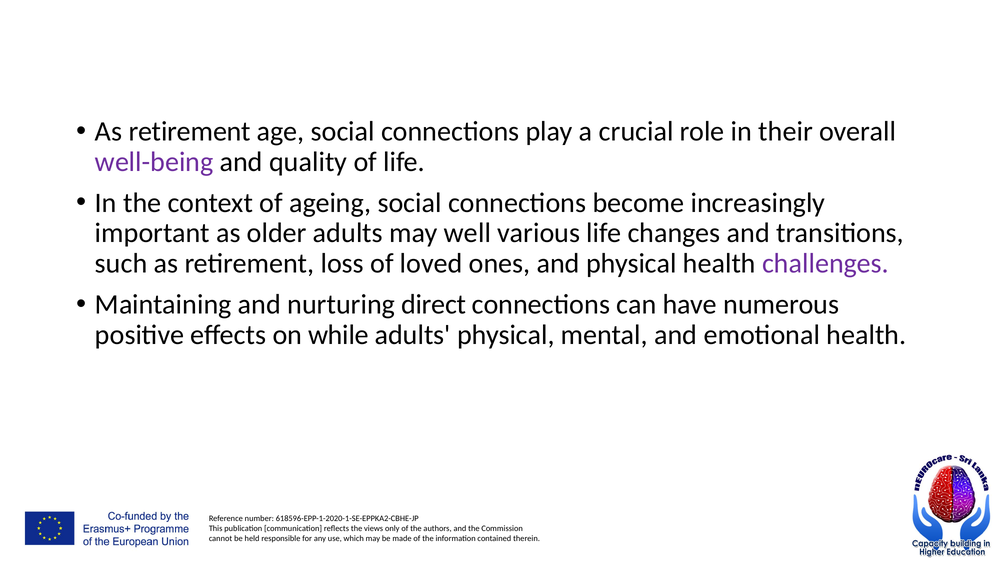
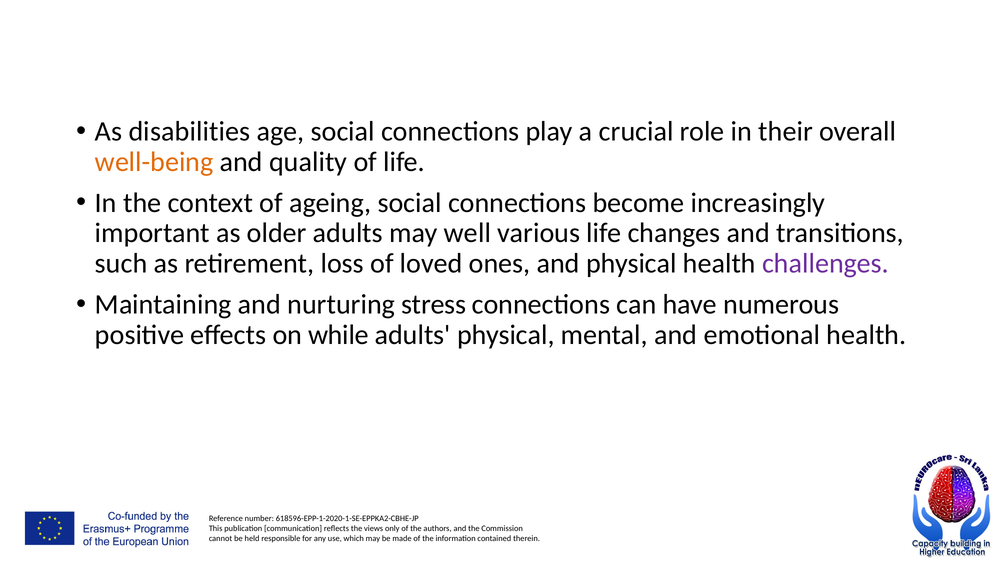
retirement at (190, 131): retirement -> disabilities
well-being colour: purple -> orange
direct: direct -> stress
